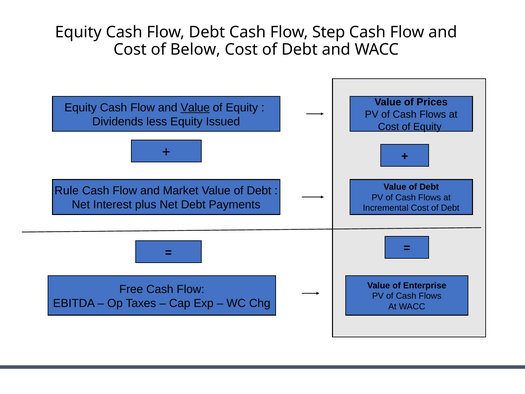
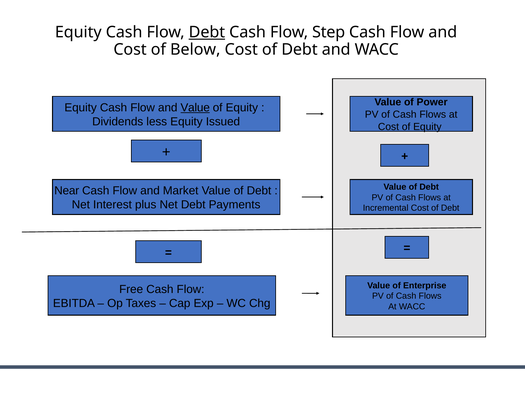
Debt at (207, 32) underline: none -> present
Prices: Prices -> Power
Rule: Rule -> Near
